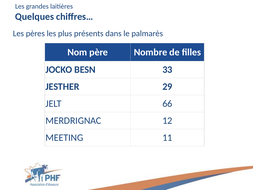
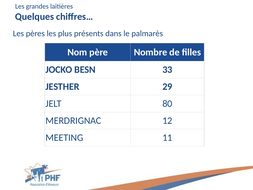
66: 66 -> 80
